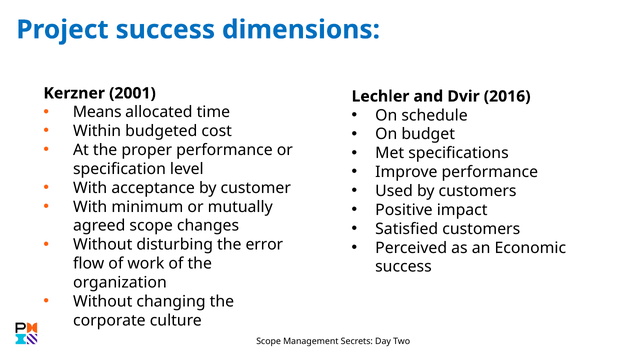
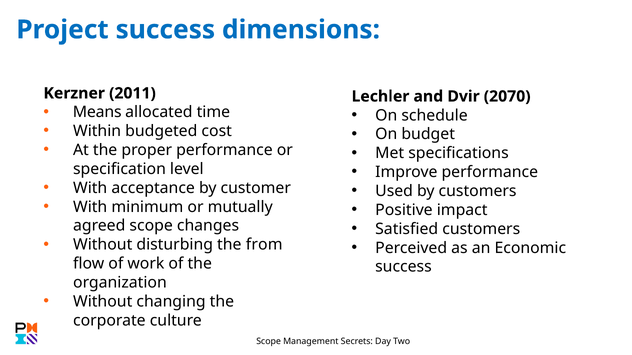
2001: 2001 -> 2011
2016: 2016 -> 2070
error: error -> from
